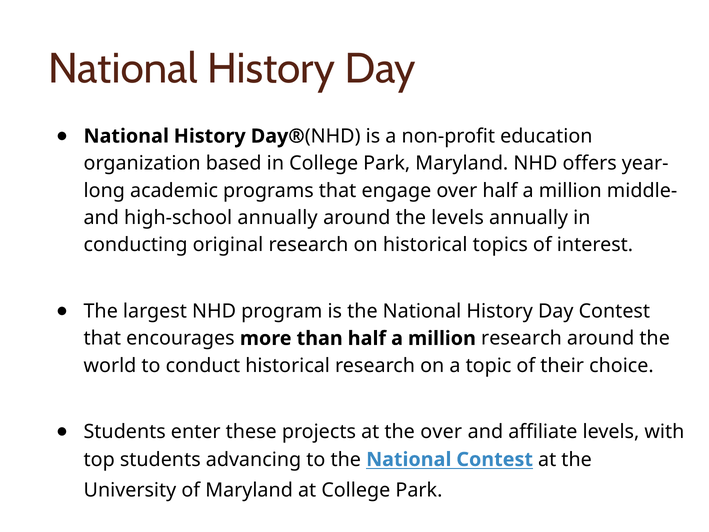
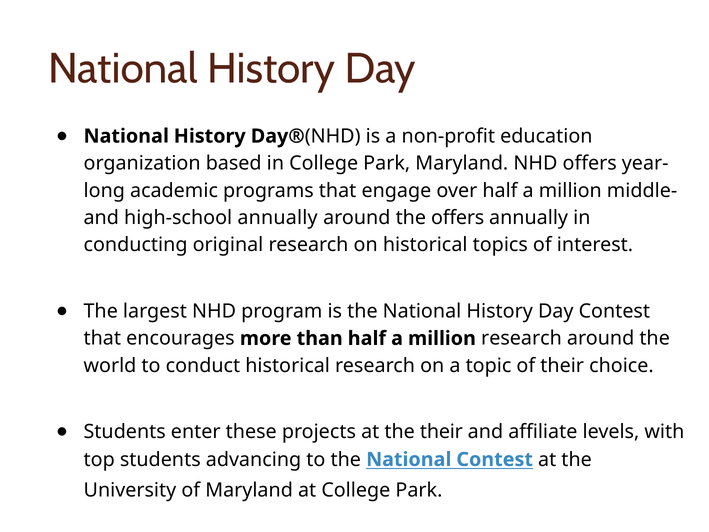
the levels: levels -> offers
the over: over -> their
